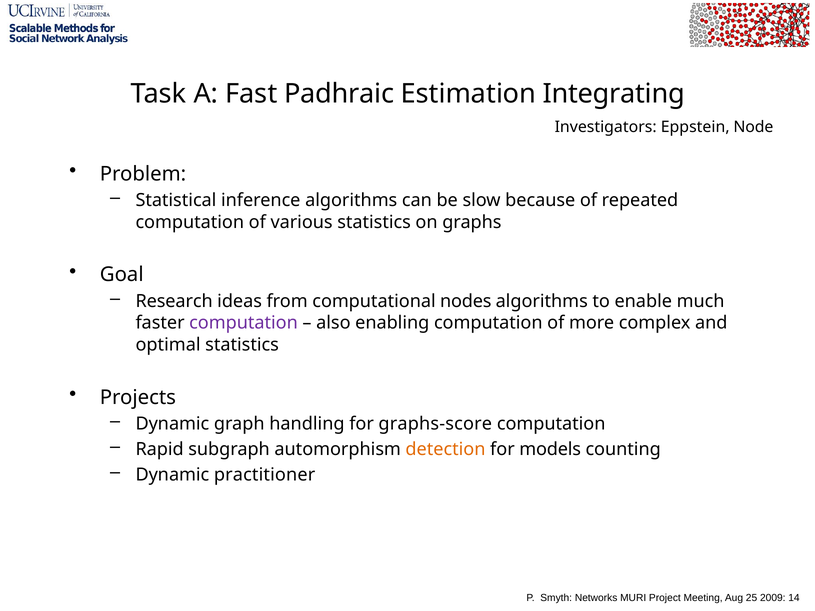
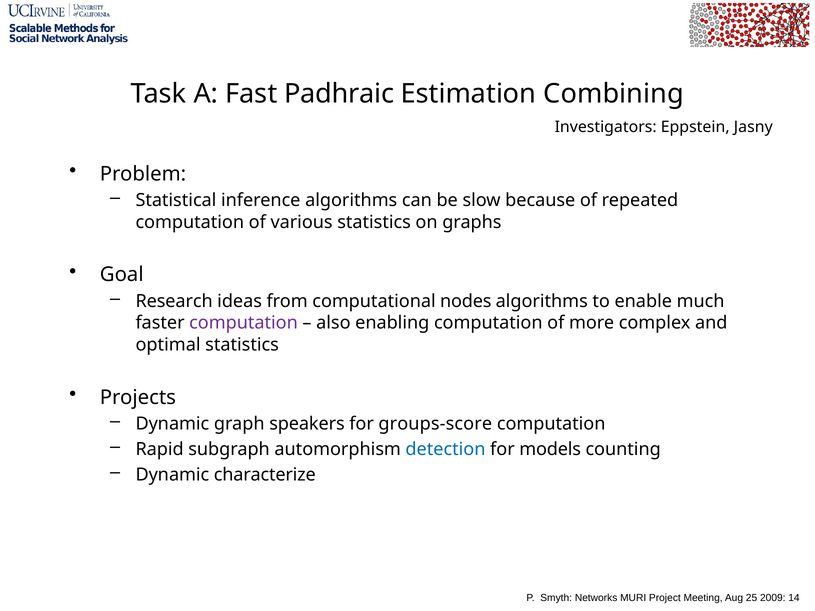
Integrating: Integrating -> Combining
Node: Node -> Jasny
handling: handling -> speakers
graphs-score: graphs-score -> groups-score
detection colour: orange -> blue
practitioner: practitioner -> characterize
